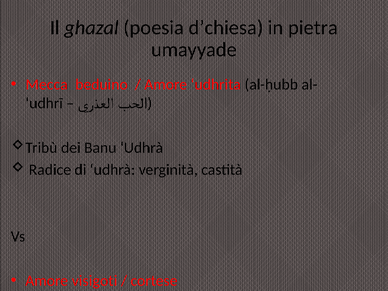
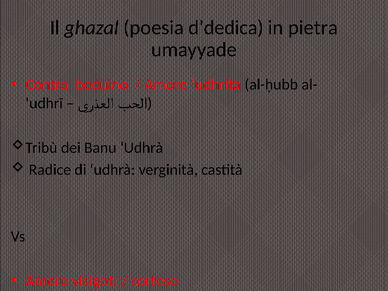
d’chiesa: d’chiesa -> d’dedica
Mecca: Mecca -> Contro
